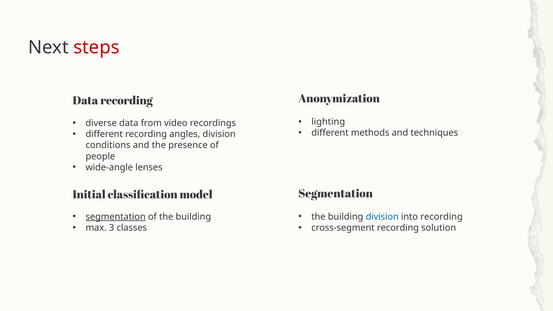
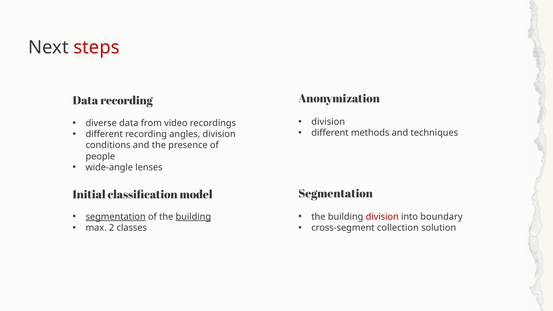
lighting at (328, 122): lighting -> division
building at (193, 217) underline: none -> present
division at (382, 217) colour: blue -> red
into recording: recording -> boundary
3: 3 -> 2
cross-segment recording: recording -> collection
